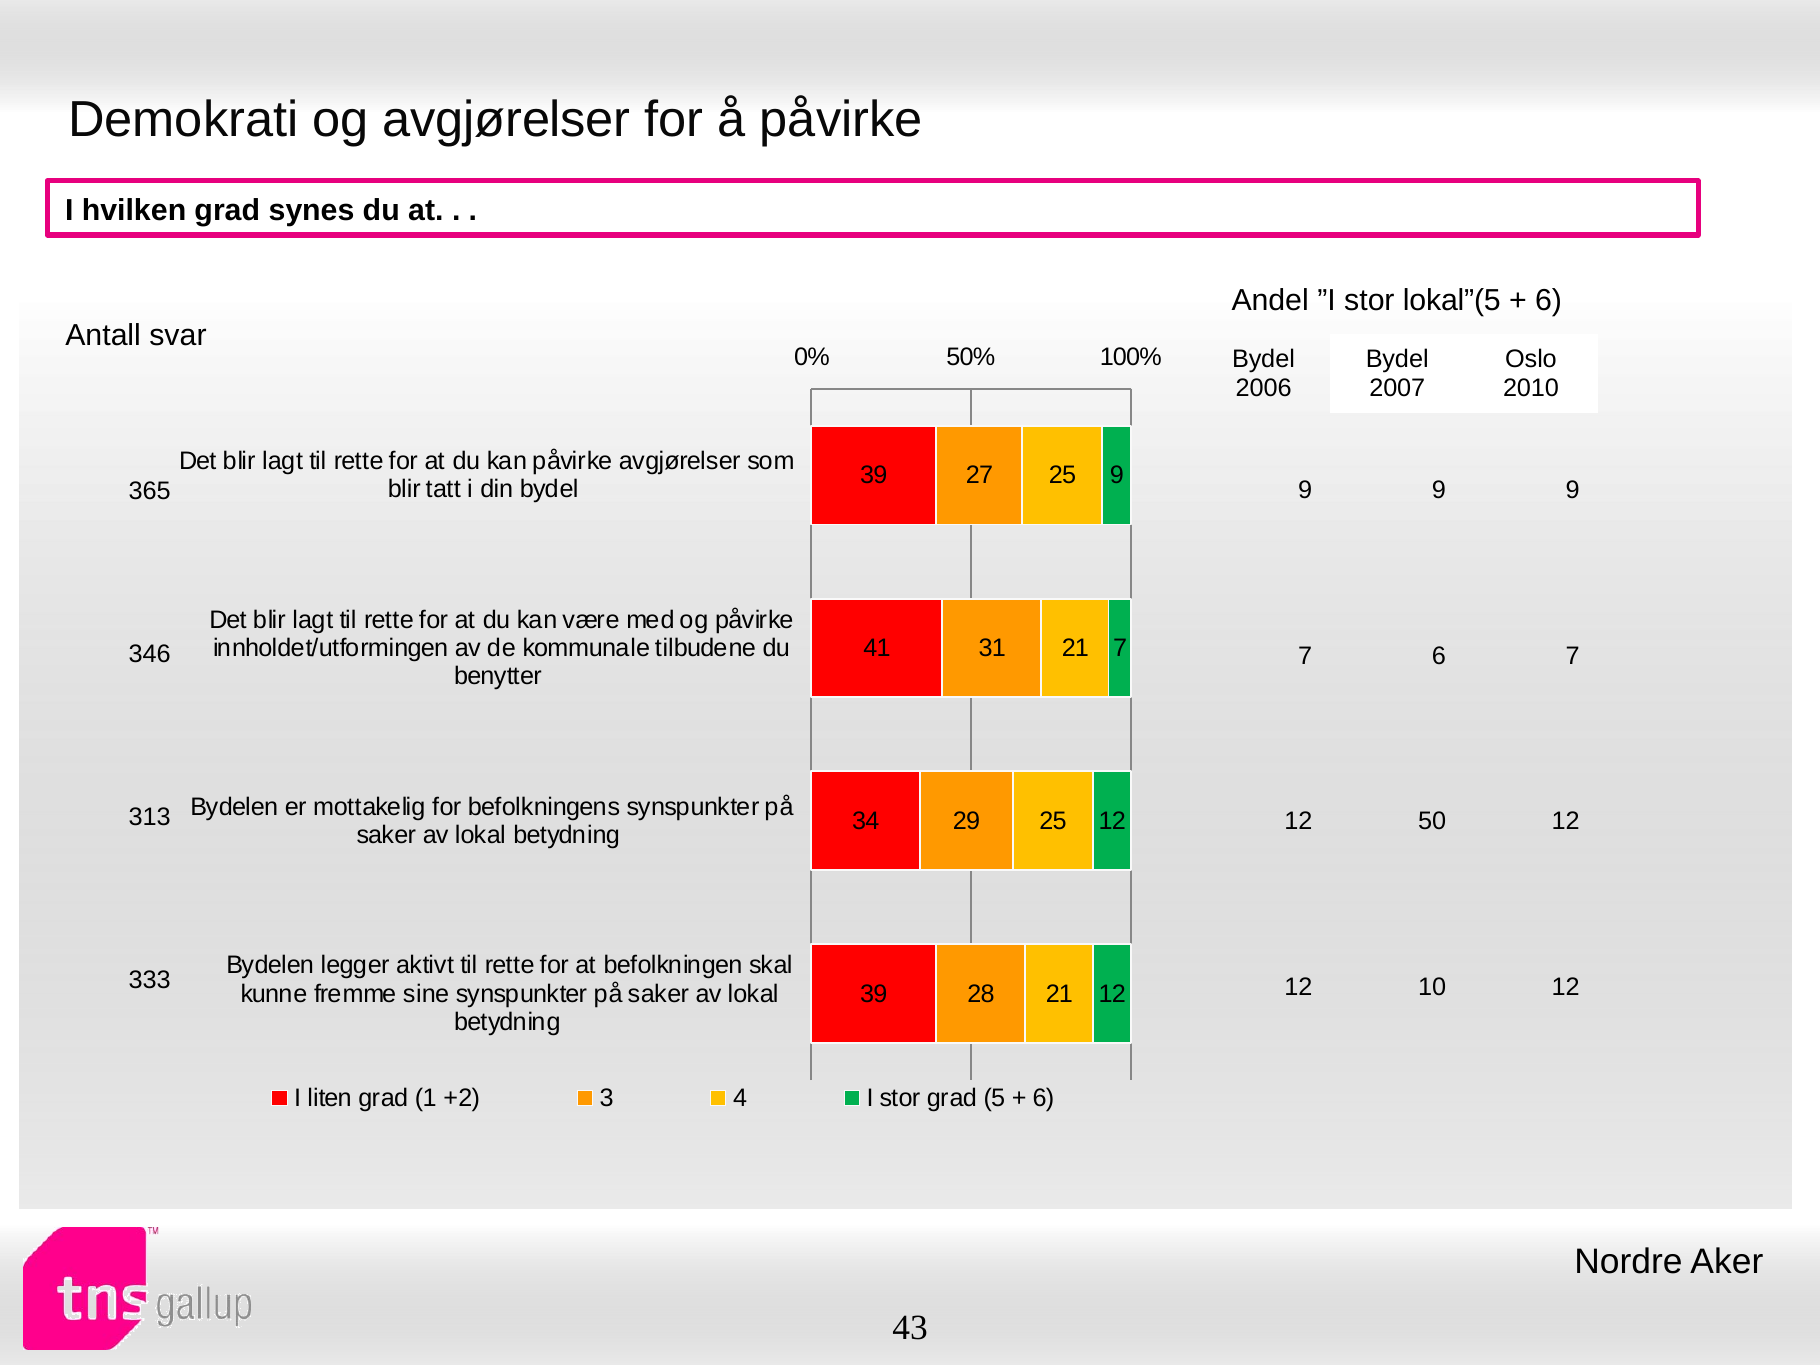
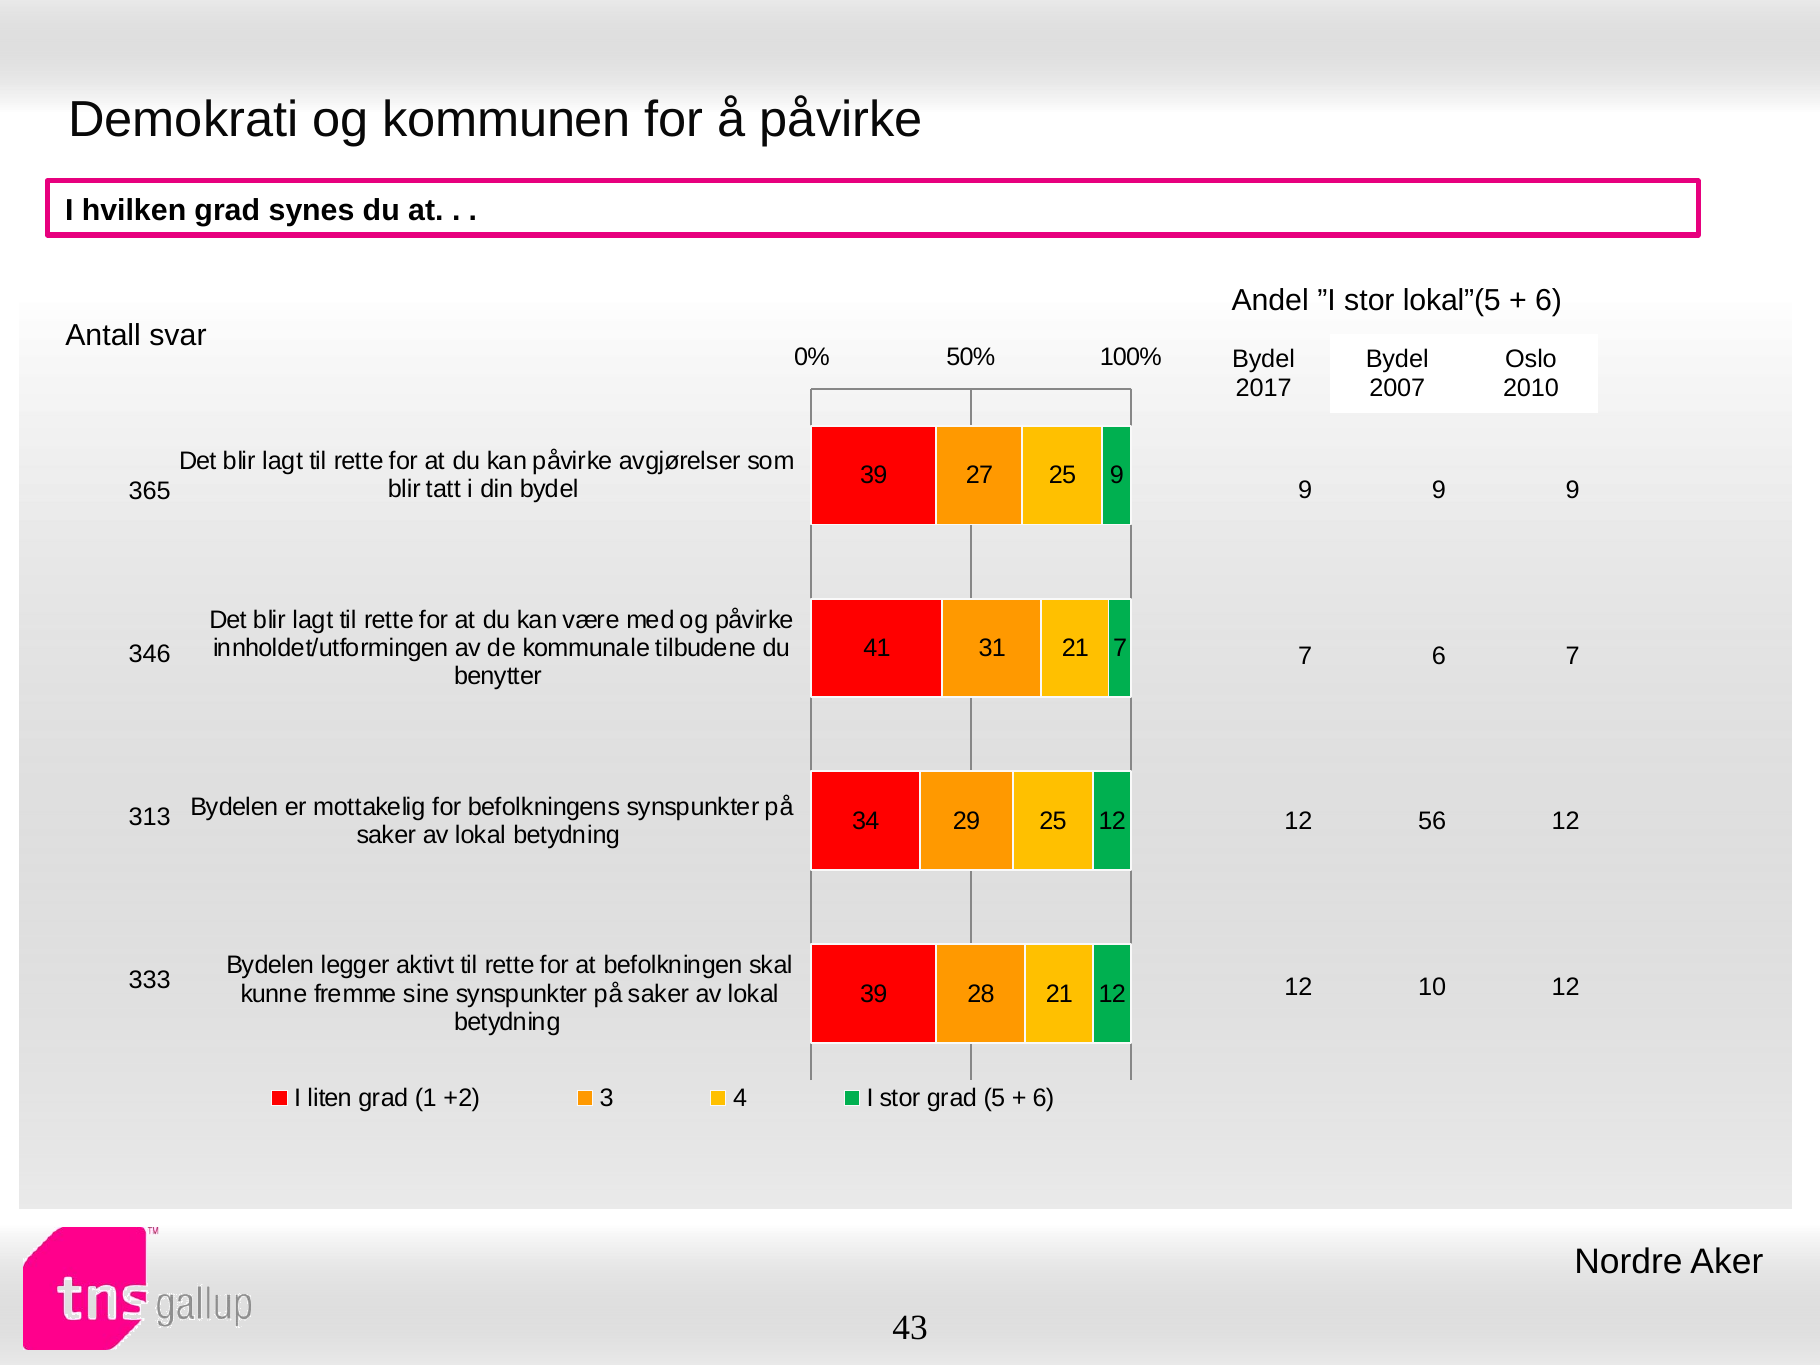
og avgjørelser: avgjørelser -> kommunen
2006: 2006 -> 2017
50: 50 -> 56
